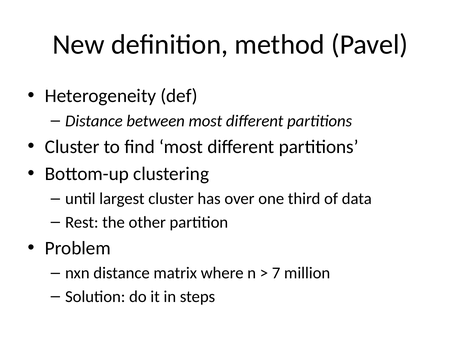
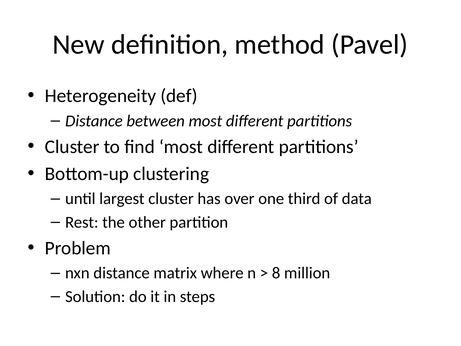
7: 7 -> 8
